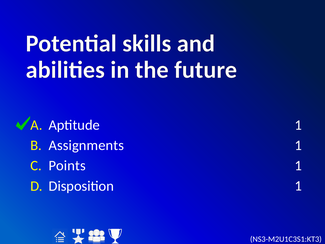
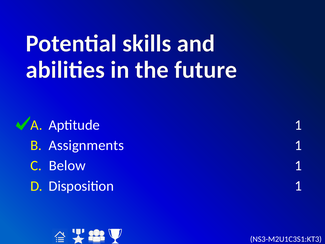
Points: Points -> Below
